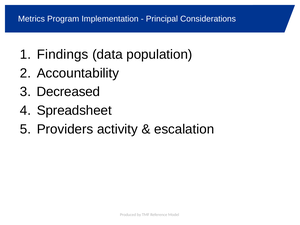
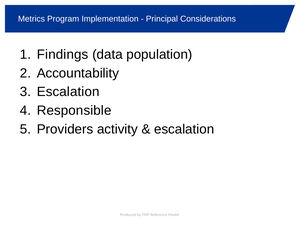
Decreased at (68, 92): Decreased -> Escalation
Spreadsheet: Spreadsheet -> Responsible
